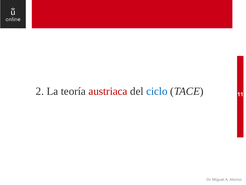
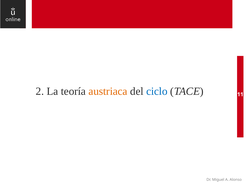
austriaca colour: red -> orange
